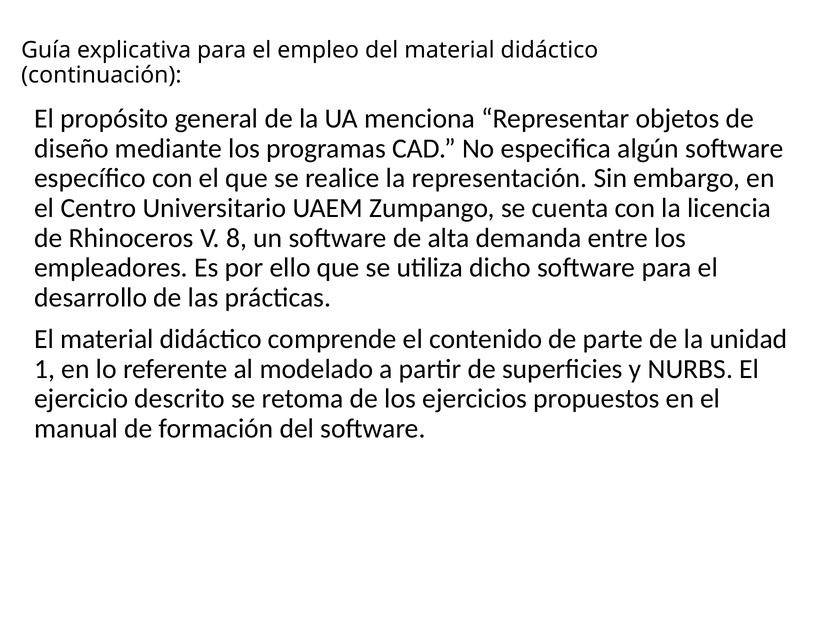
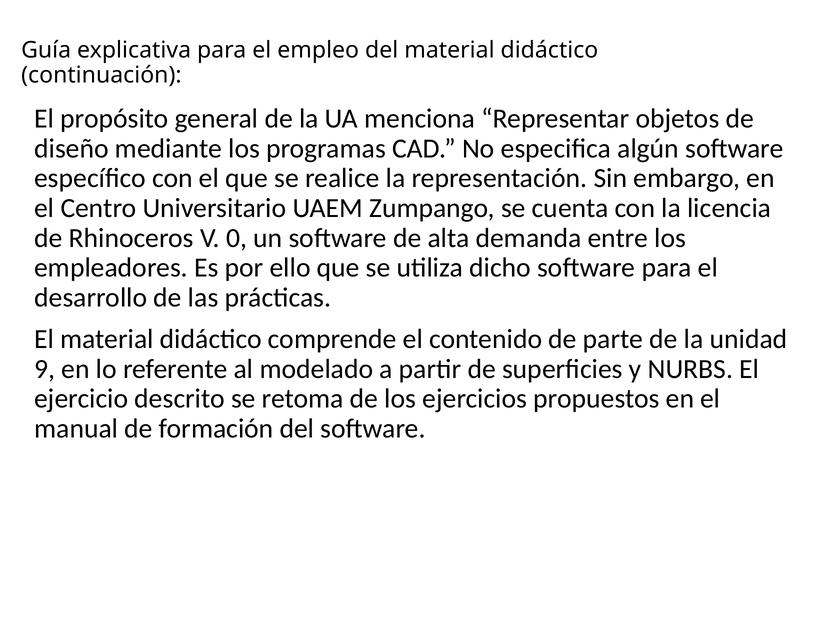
8: 8 -> 0
1: 1 -> 9
